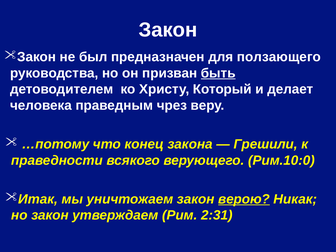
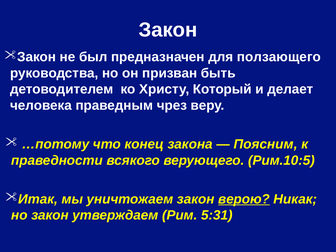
быть underline: present -> none
Грешили: Грешили -> Поясним
Рим.10:0: Рим.10:0 -> Рим.10:5
2:31: 2:31 -> 5:31
